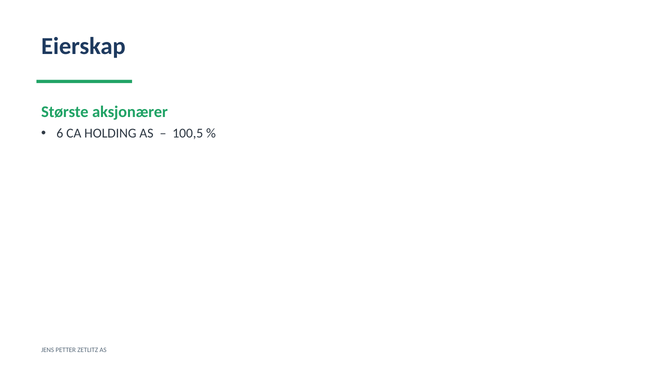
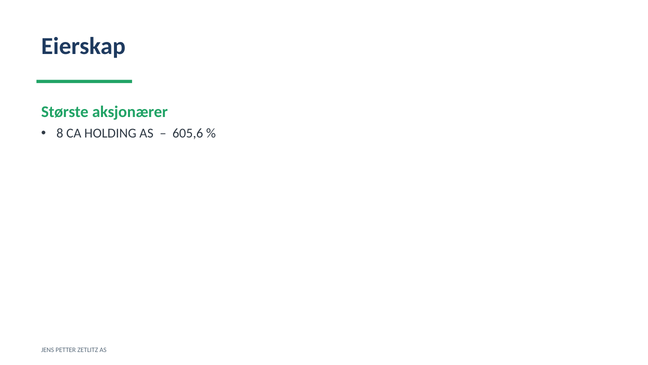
6: 6 -> 8
100,5: 100,5 -> 605,6
